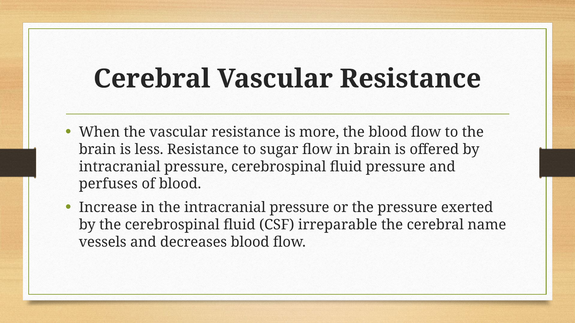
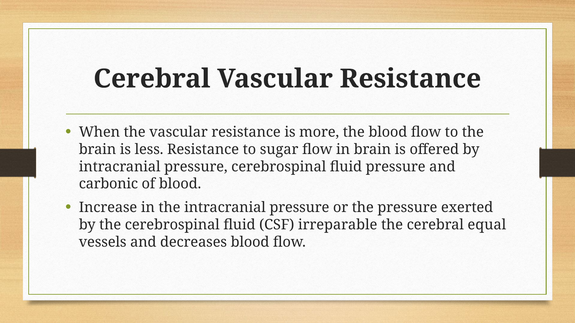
perfuses: perfuses -> carbonic
name: name -> equal
